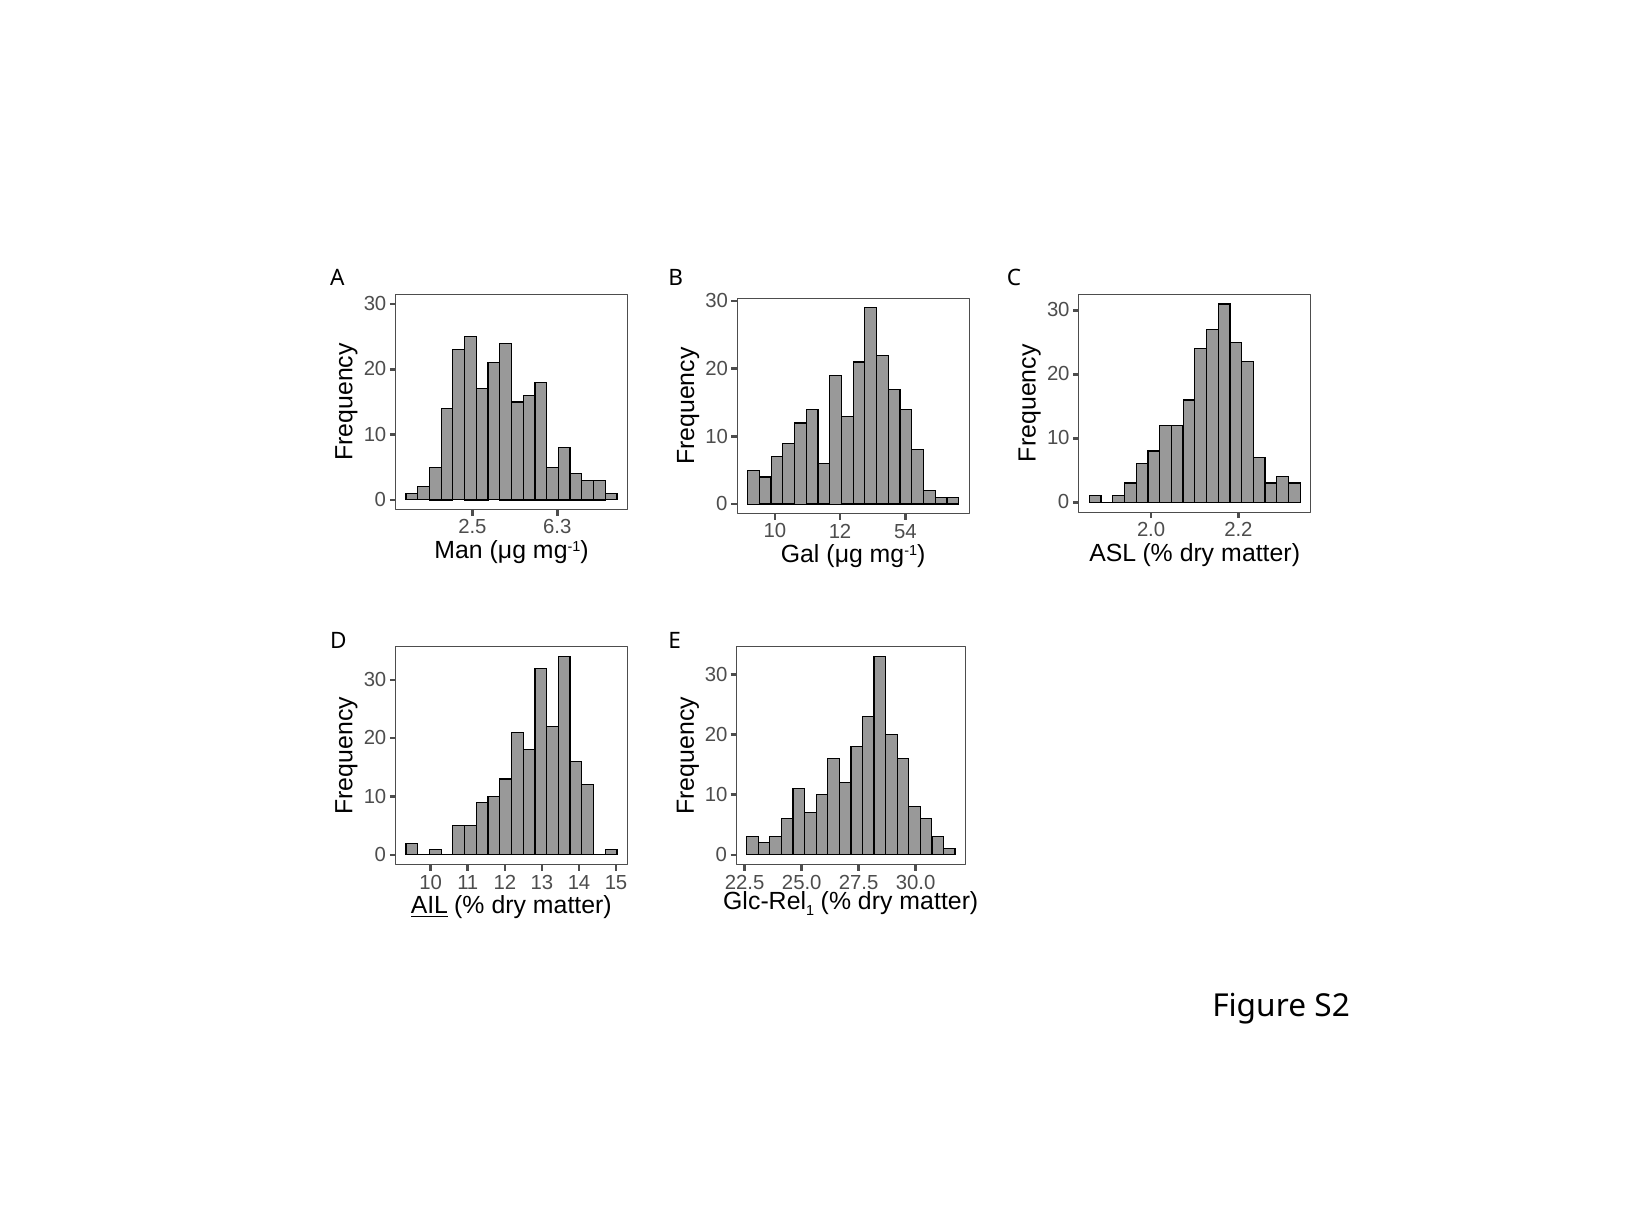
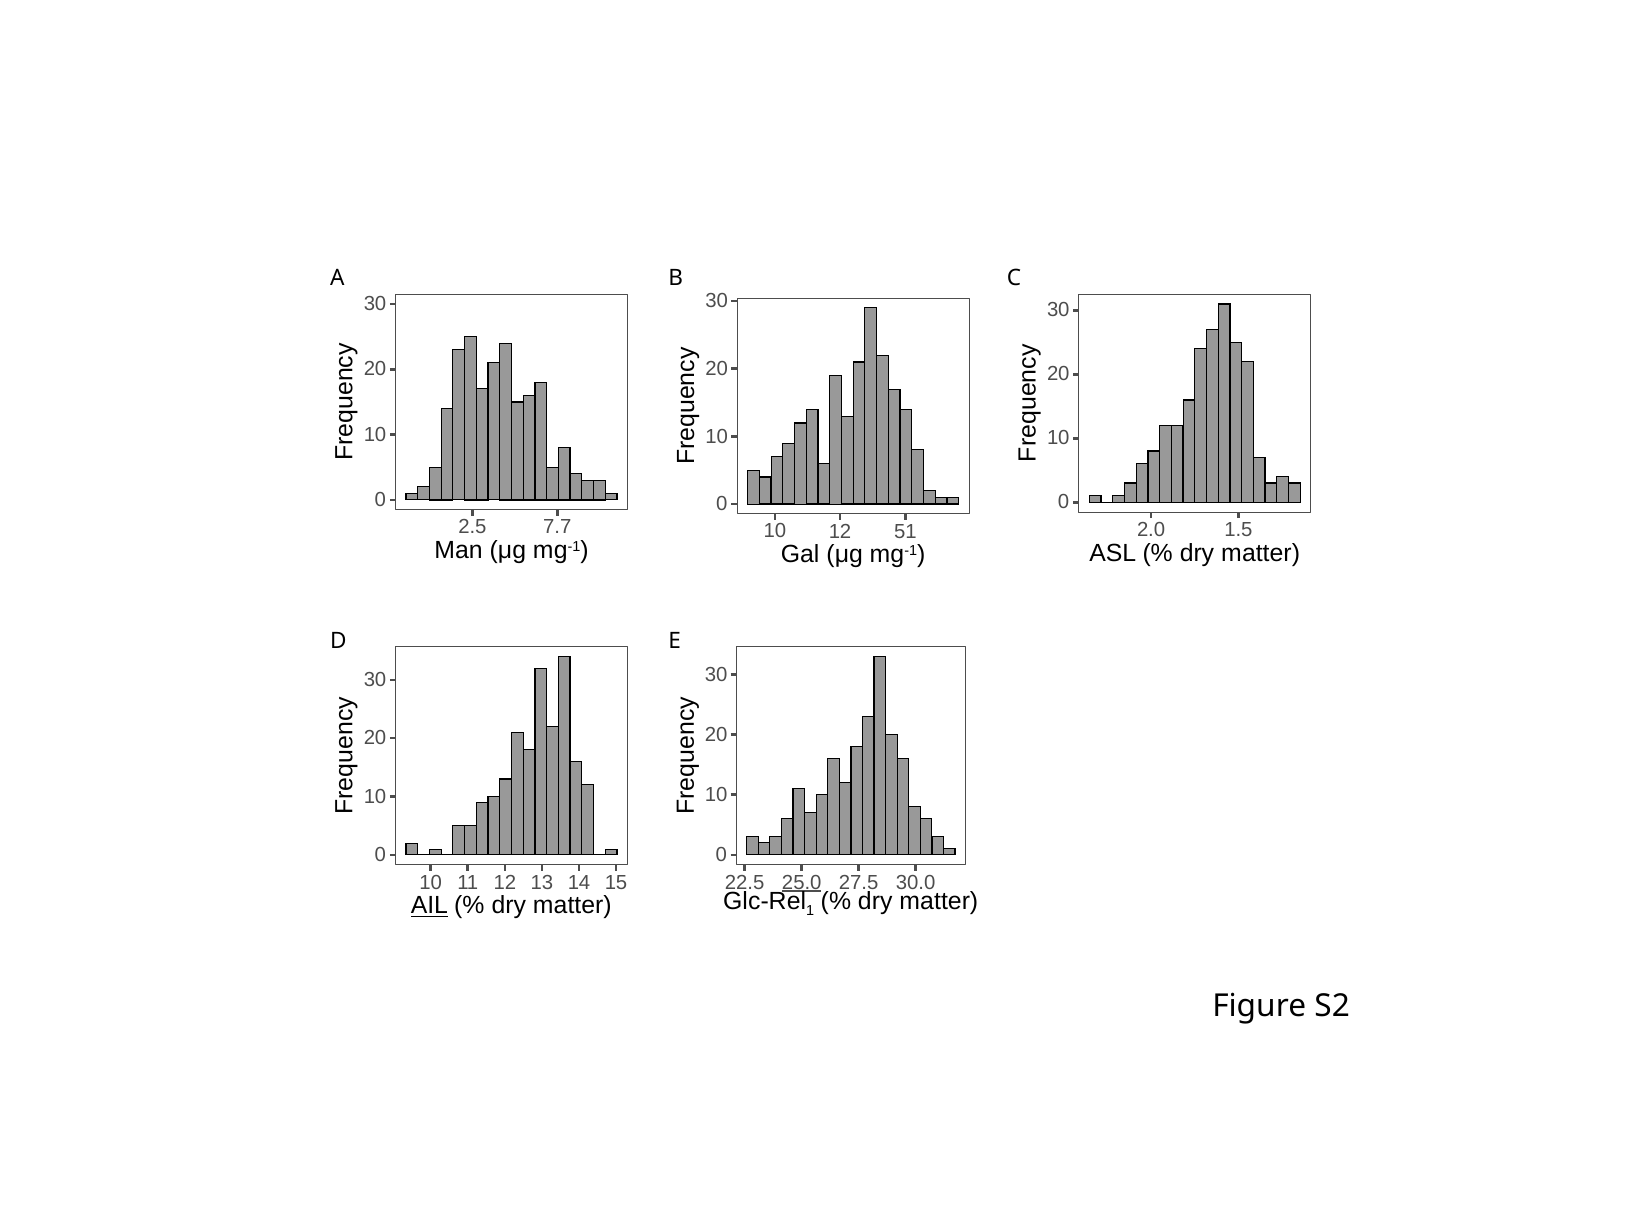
6.3: 6.3 -> 7.7
2.2: 2.2 -> 1.5
54: 54 -> 51
25.0 underline: none -> present
